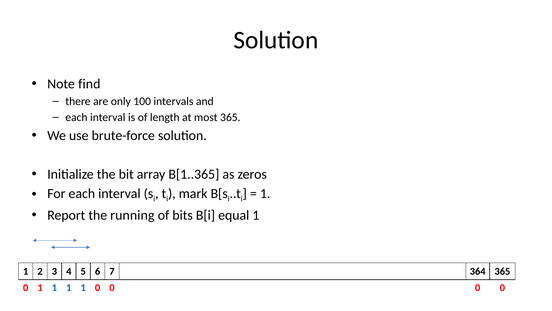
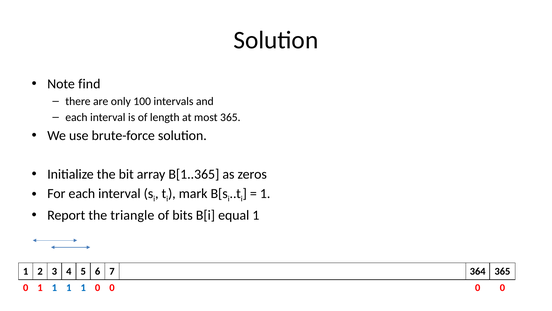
running: running -> triangle
